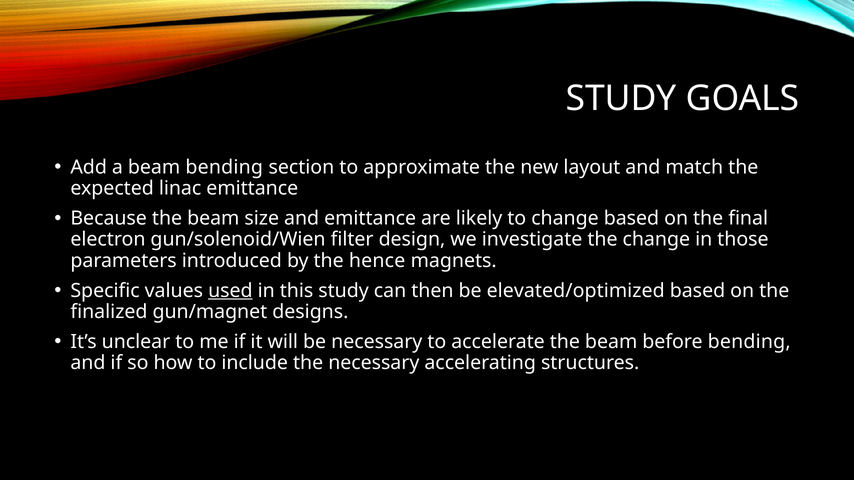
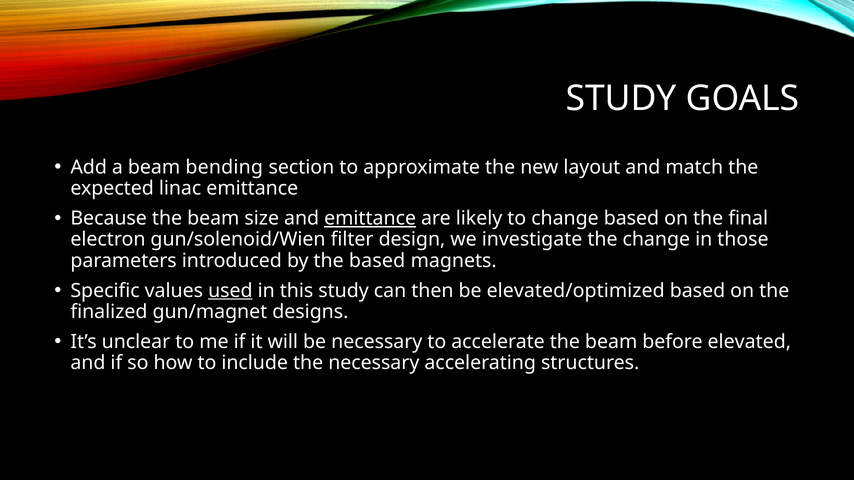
emittance at (370, 219) underline: none -> present
the hence: hence -> based
before bending: bending -> elevated
